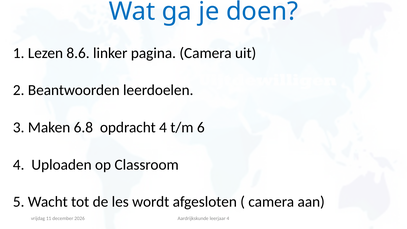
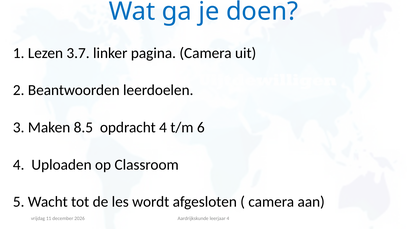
8.6: 8.6 -> 3.7
6.8: 6.8 -> 8.5
